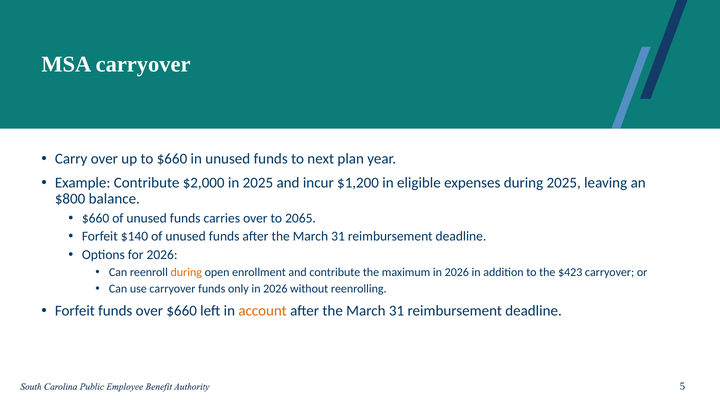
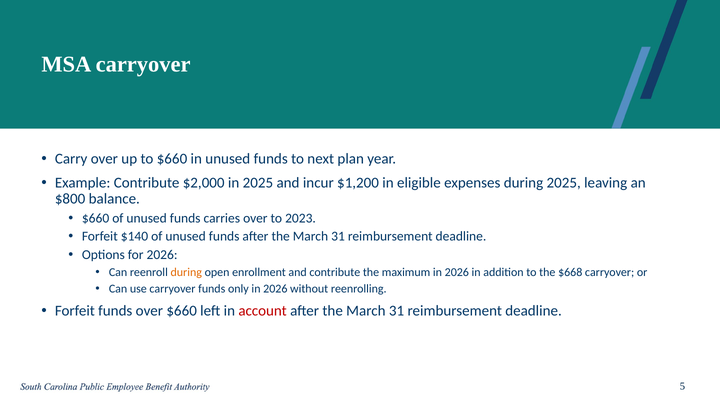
2065: 2065 -> 2023
$423: $423 -> $668
account colour: orange -> red
